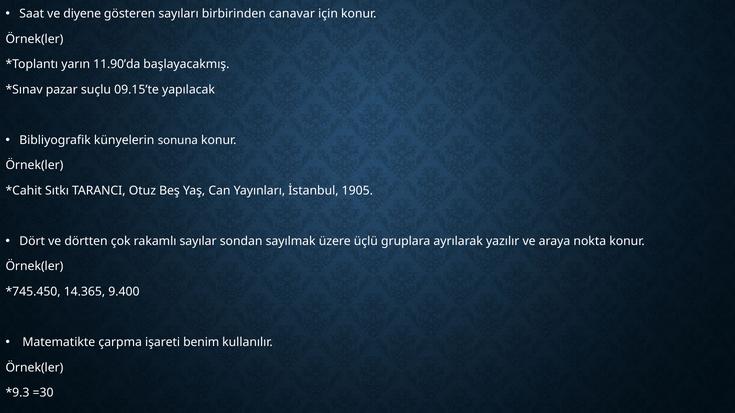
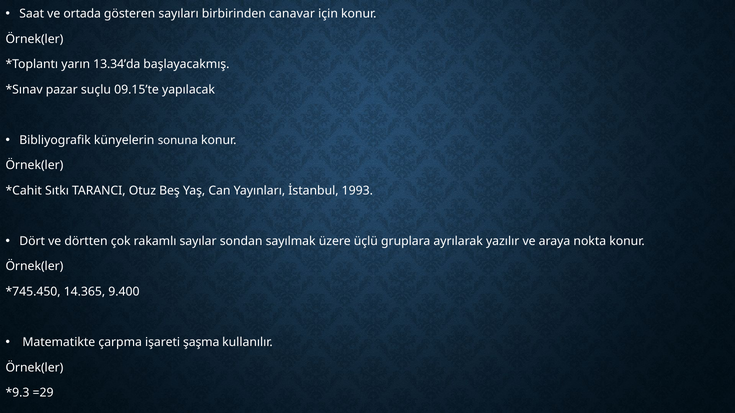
diyene: diyene -> ortada
11.90’da: 11.90’da -> 13.34’da
1905: 1905 -> 1993
benim: benim -> şaşma
=30: =30 -> =29
